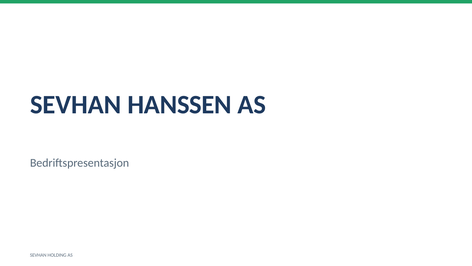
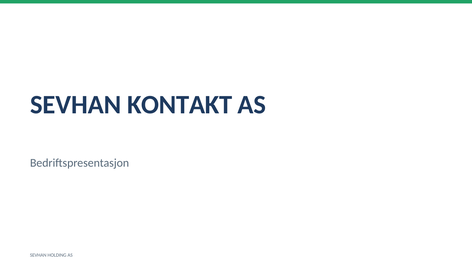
HANSSEN: HANSSEN -> KONTAKT
